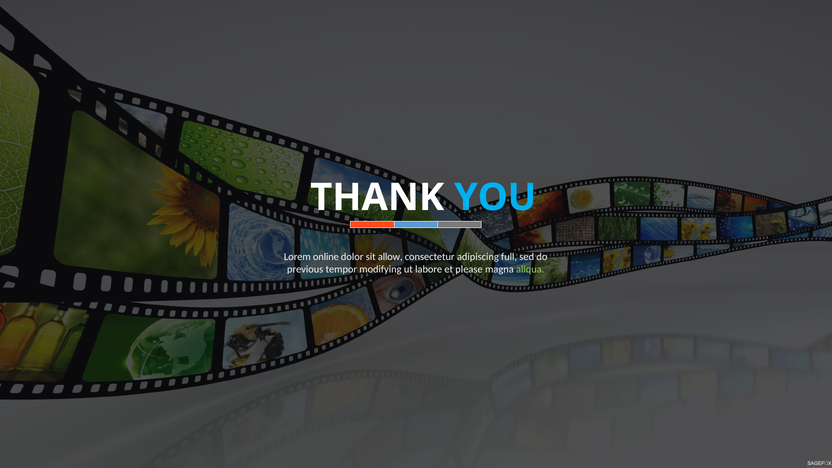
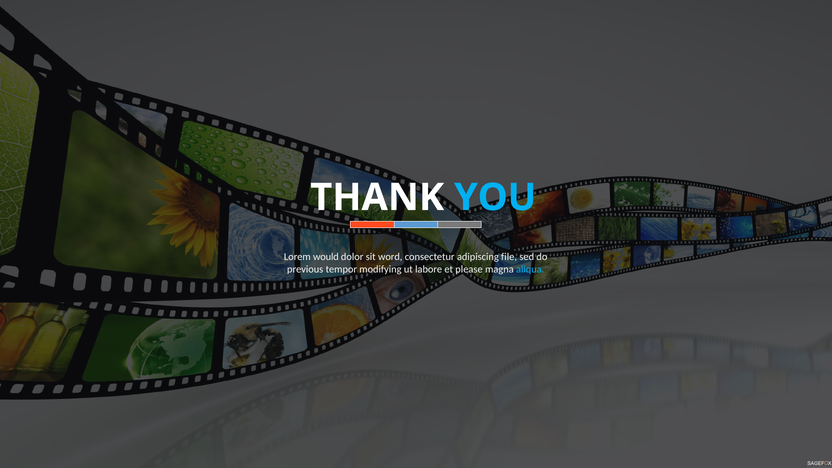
online: online -> would
allow: allow -> word
full: full -> file
aliqua colour: light green -> light blue
